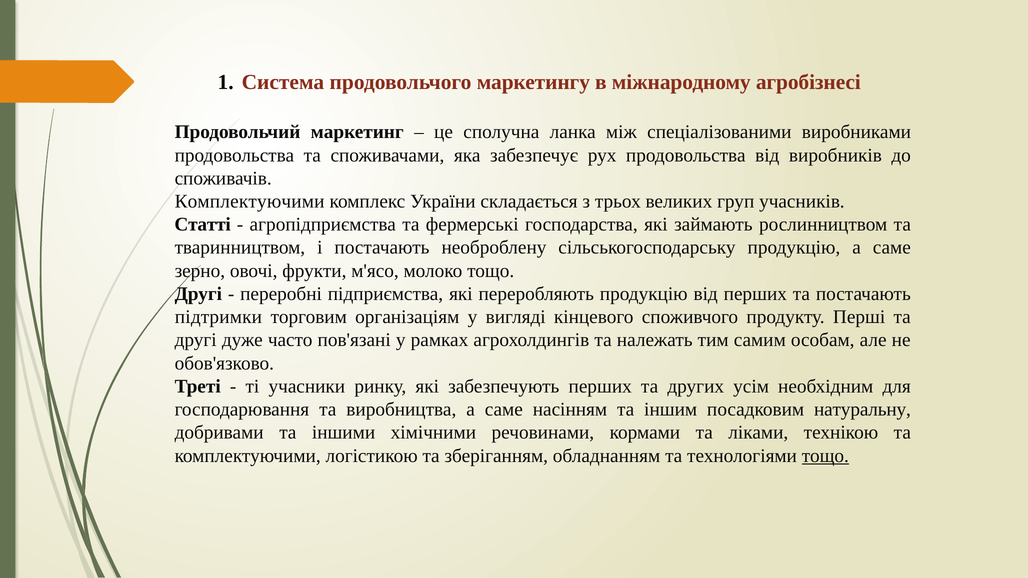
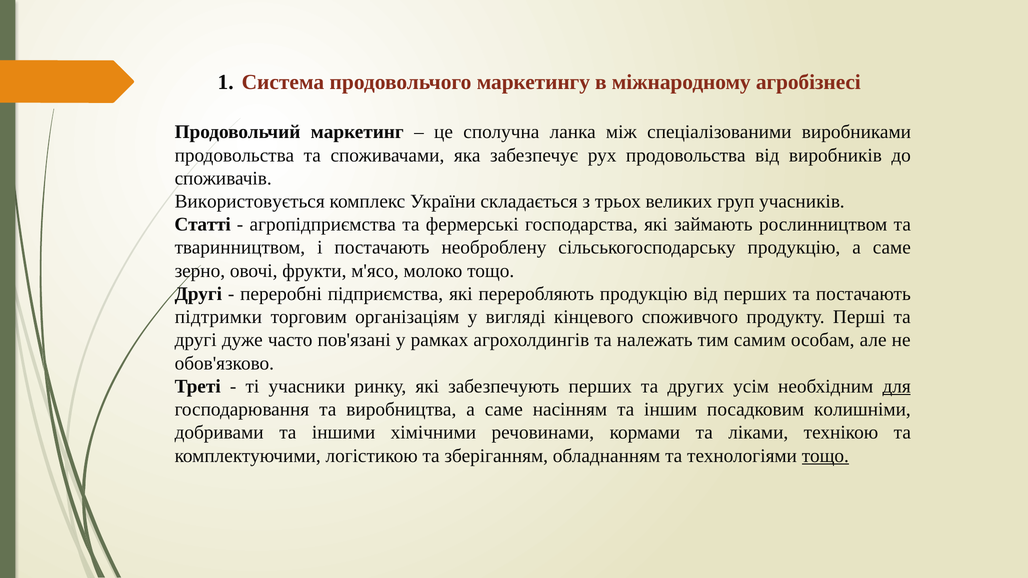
Комплектуючими at (250, 201): Комплектуючими -> Використовується
для underline: none -> present
натуральну: натуральну -> колишніми
